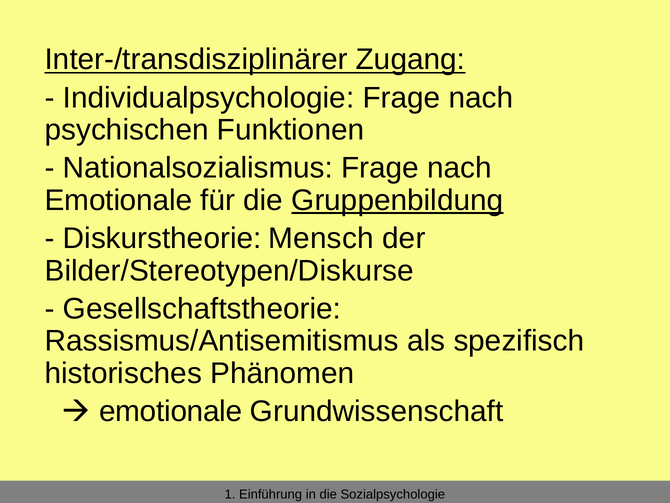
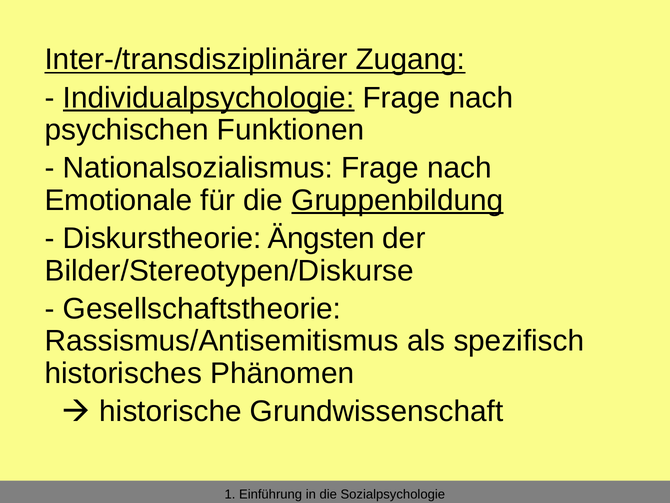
Individualpsychologie underline: none -> present
Mensch: Mensch -> Ängsten
emotionale at (171, 411): emotionale -> historische
